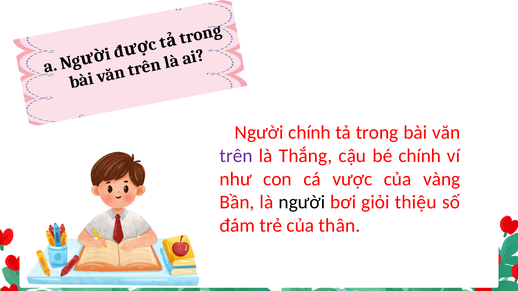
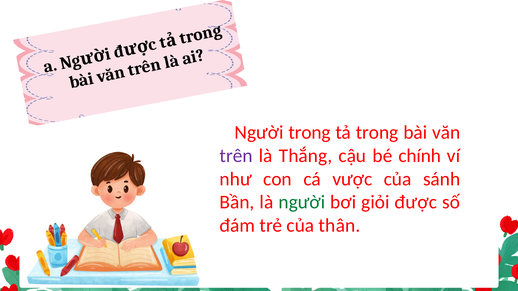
Người chính: chính -> trong
vàng: vàng -> sánh
người at (302, 202) colour: black -> green
thiệu: thiệu -> được
